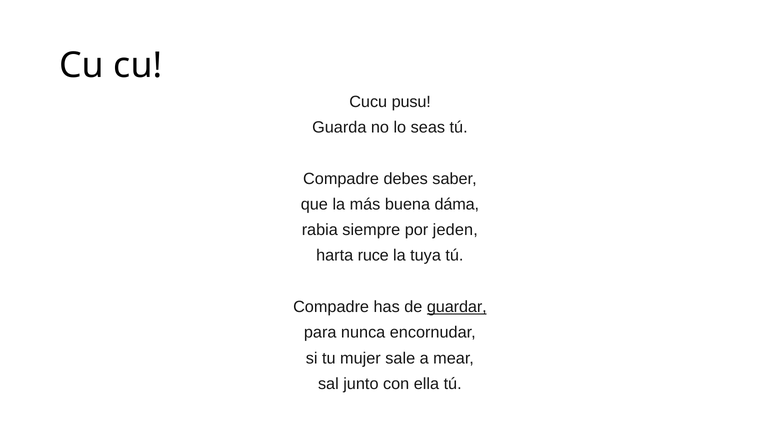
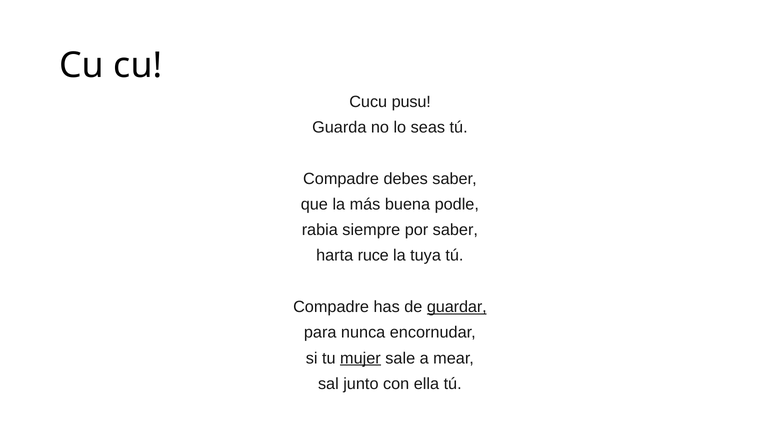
dáma: dáma -> podle
por jeden: jeden -> saber
mujer underline: none -> present
